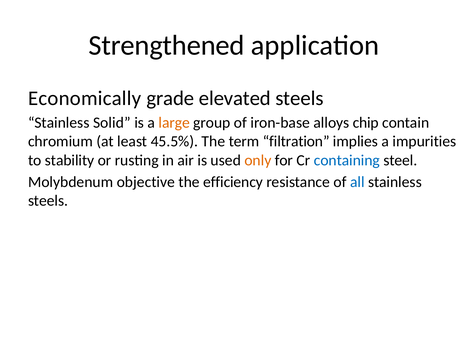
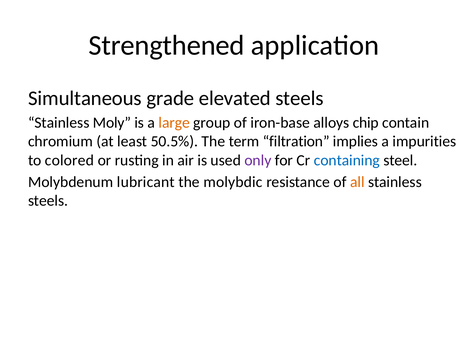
Economically: Economically -> Simultaneous
Solid: Solid -> Moly
45.5%: 45.5% -> 50.5%
stability: stability -> colored
only colour: orange -> purple
objective: objective -> lubricant
efficiency: efficiency -> molybdic
all colour: blue -> orange
